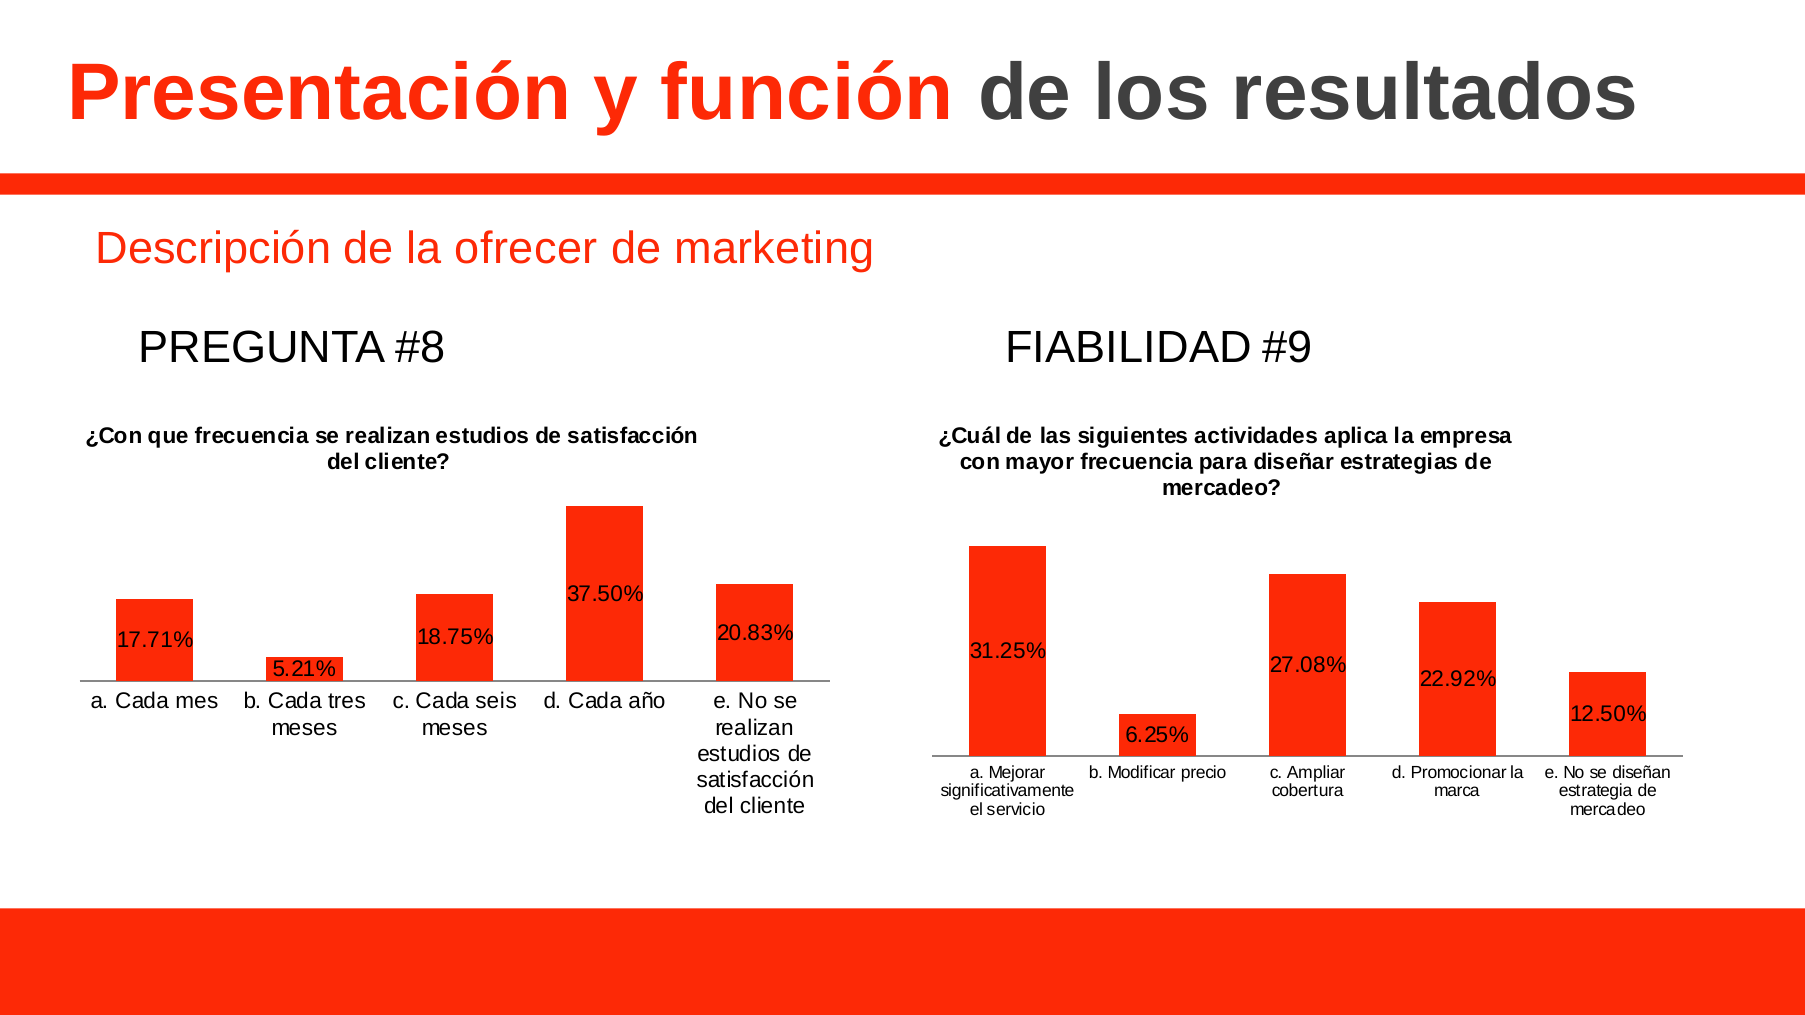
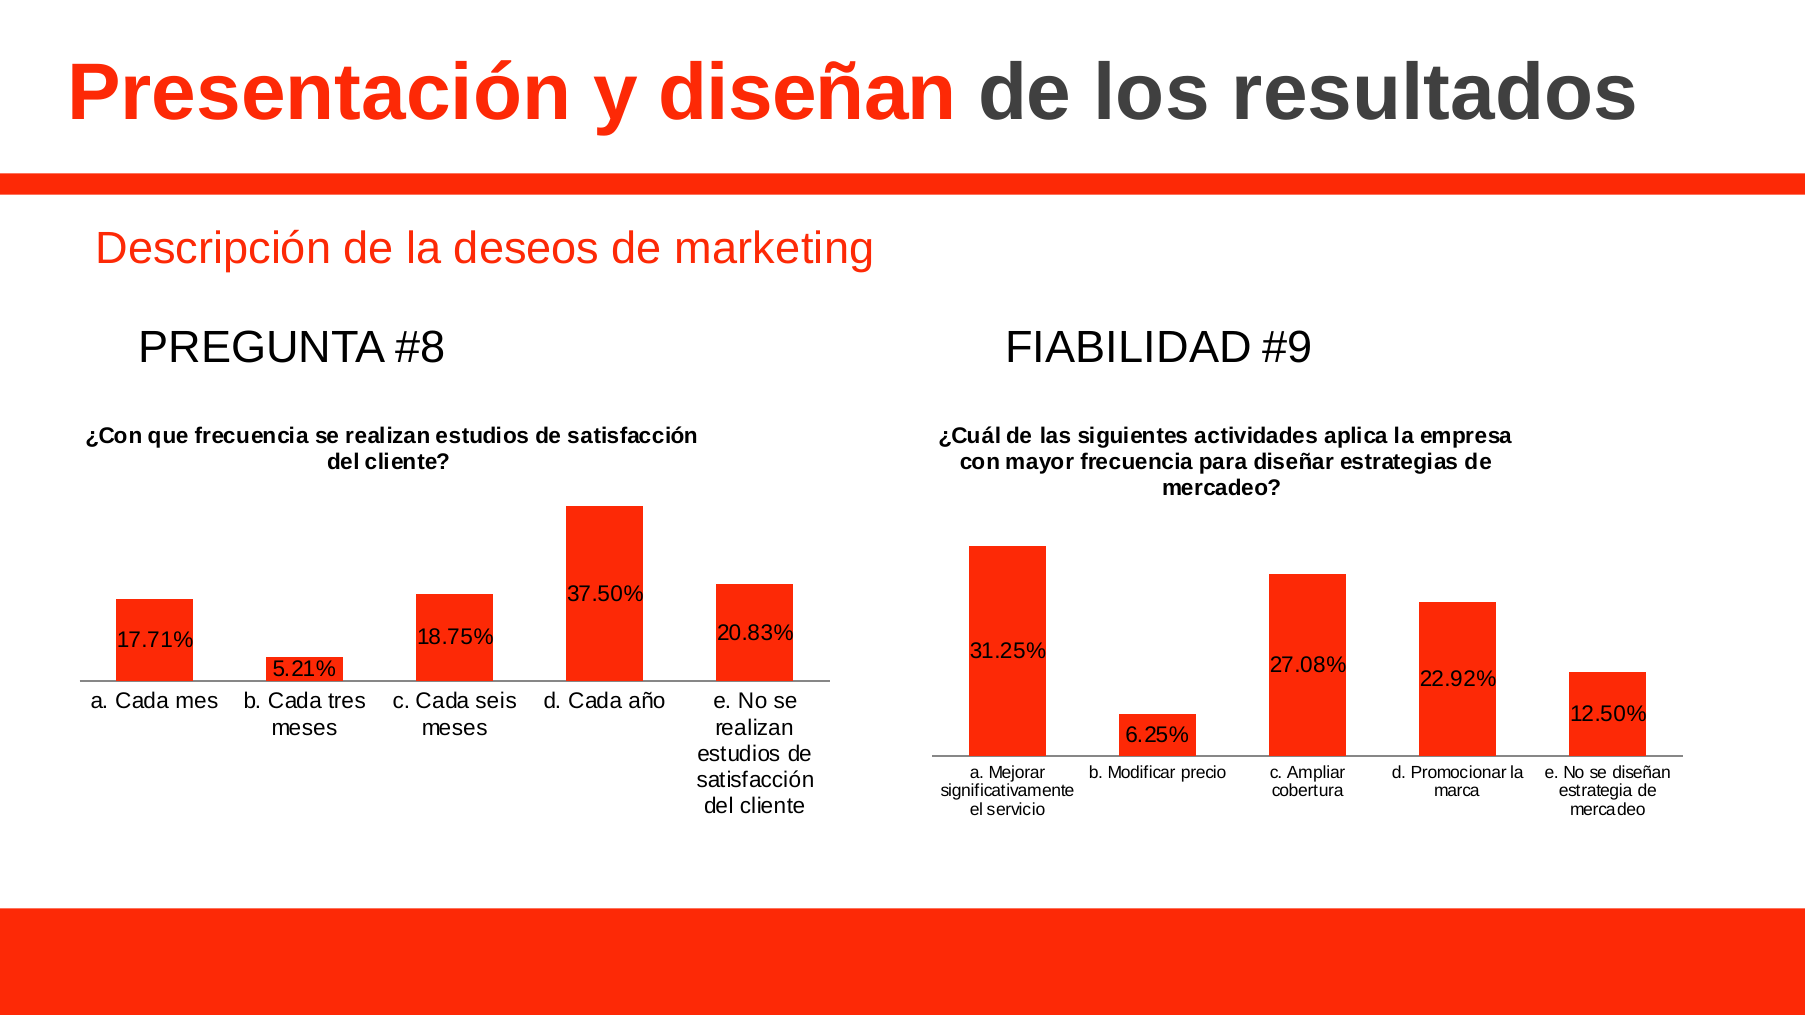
y función: función -> diseñan
ofrecer: ofrecer -> deseos
